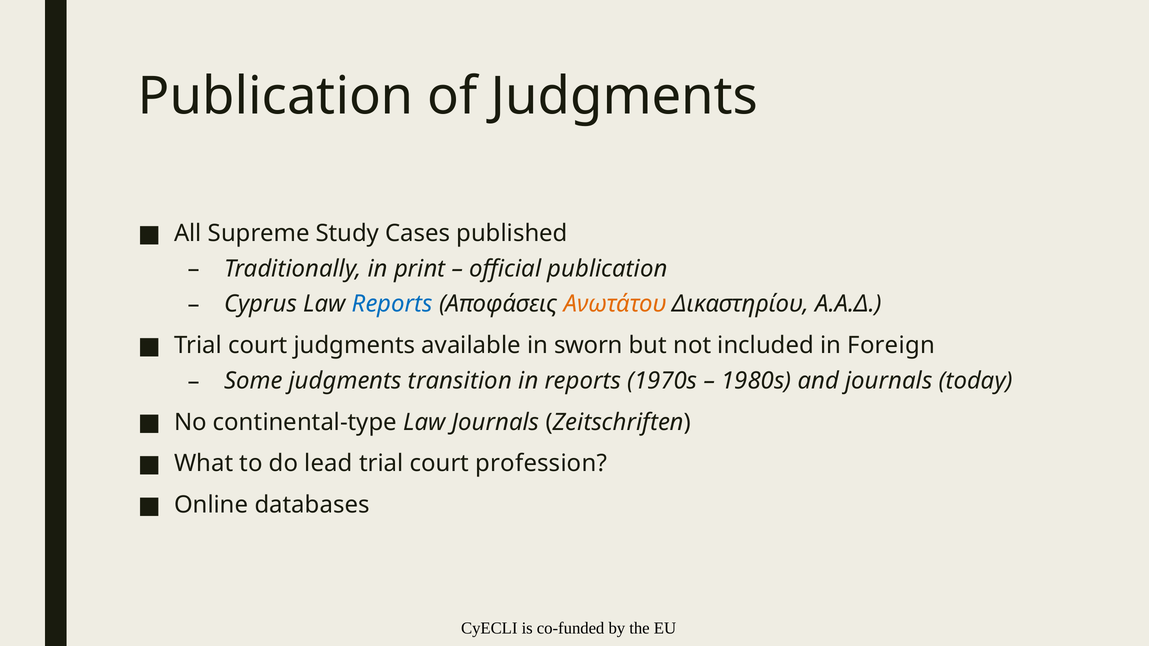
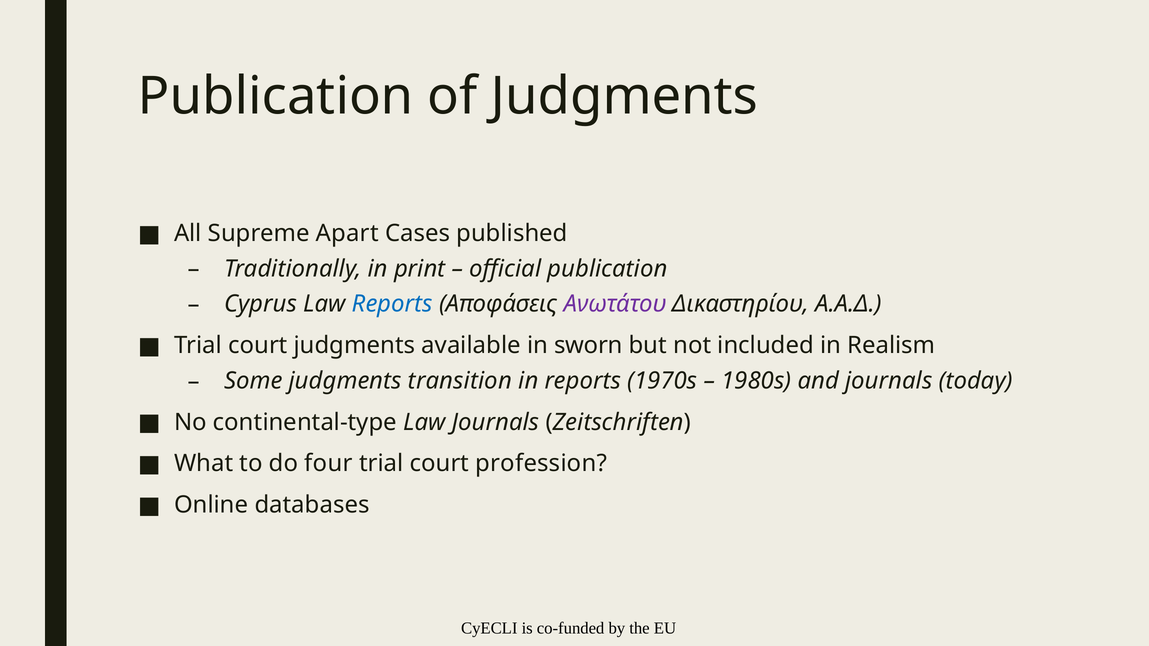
Study: Study -> Apart
Ανωτάτου colour: orange -> purple
Foreign: Foreign -> Realism
lead: lead -> four
